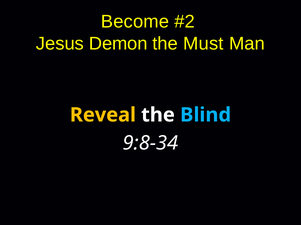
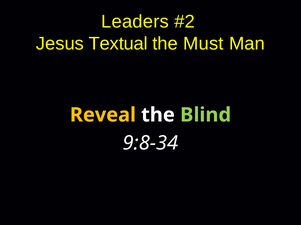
Become: Become -> Leaders
Demon: Demon -> Textual
Blind colour: light blue -> light green
